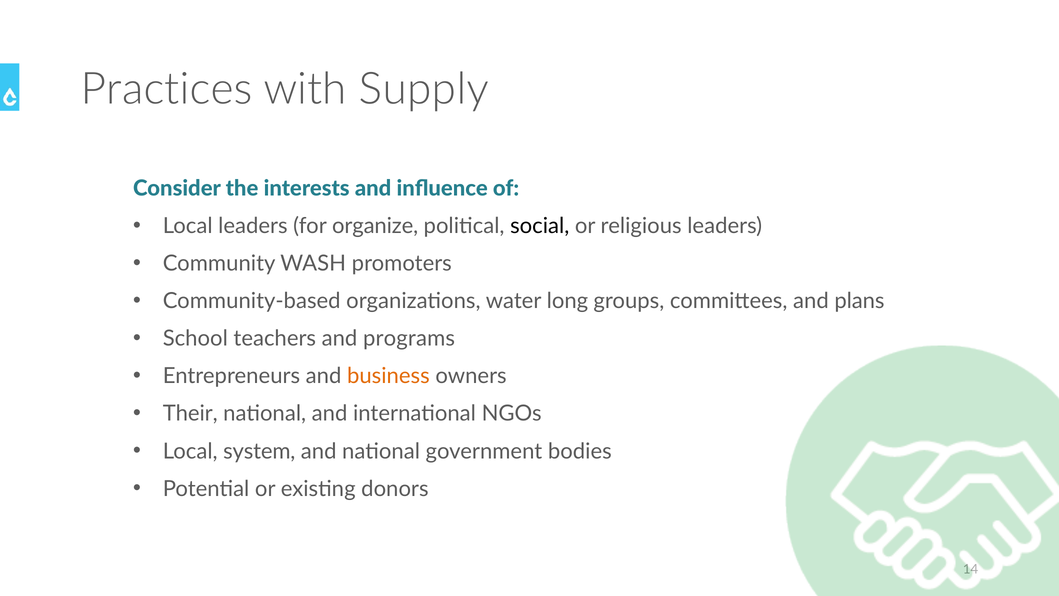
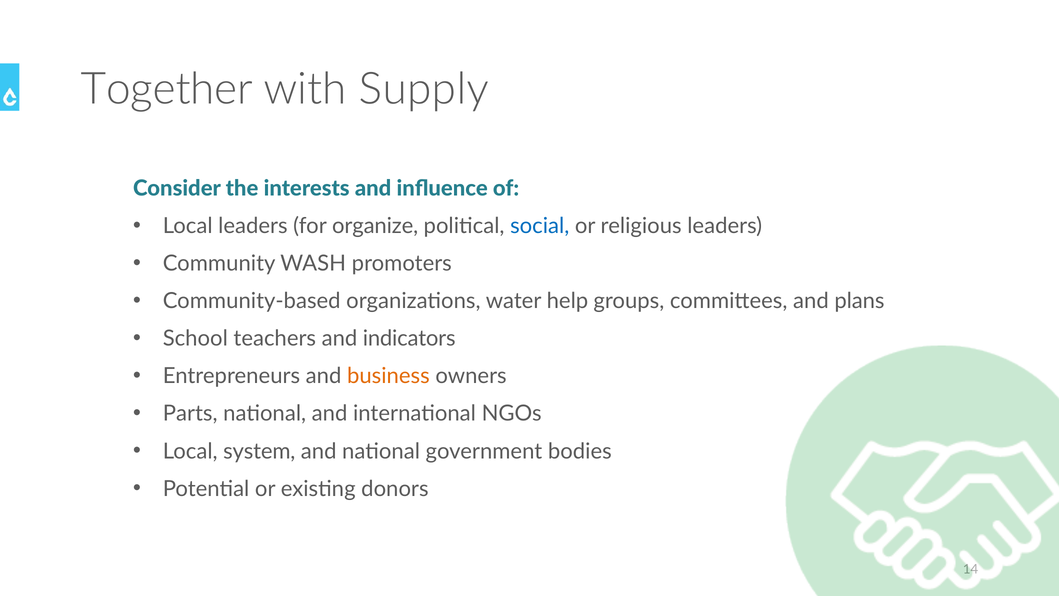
Practices: Practices -> Together
social colour: black -> blue
long: long -> help
programs: programs -> indicators
Their: Their -> Parts
